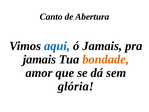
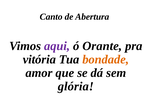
aqui colour: blue -> purple
ó Jamais: Jamais -> Orante
jamais at (39, 59): jamais -> vitória
